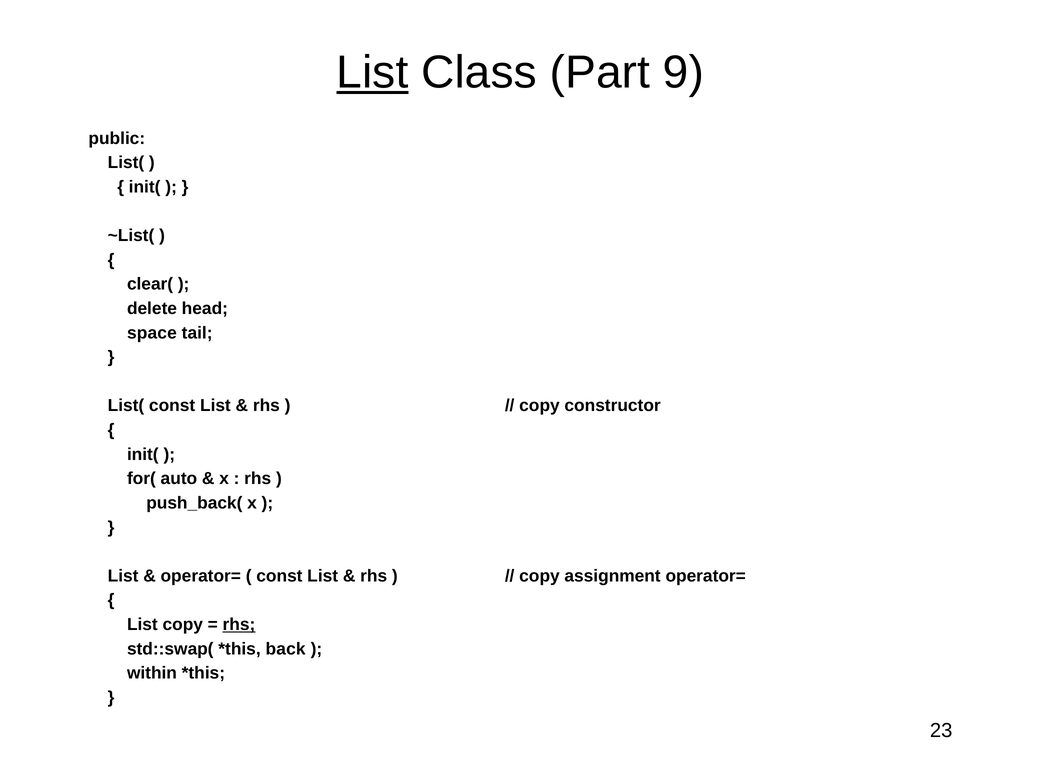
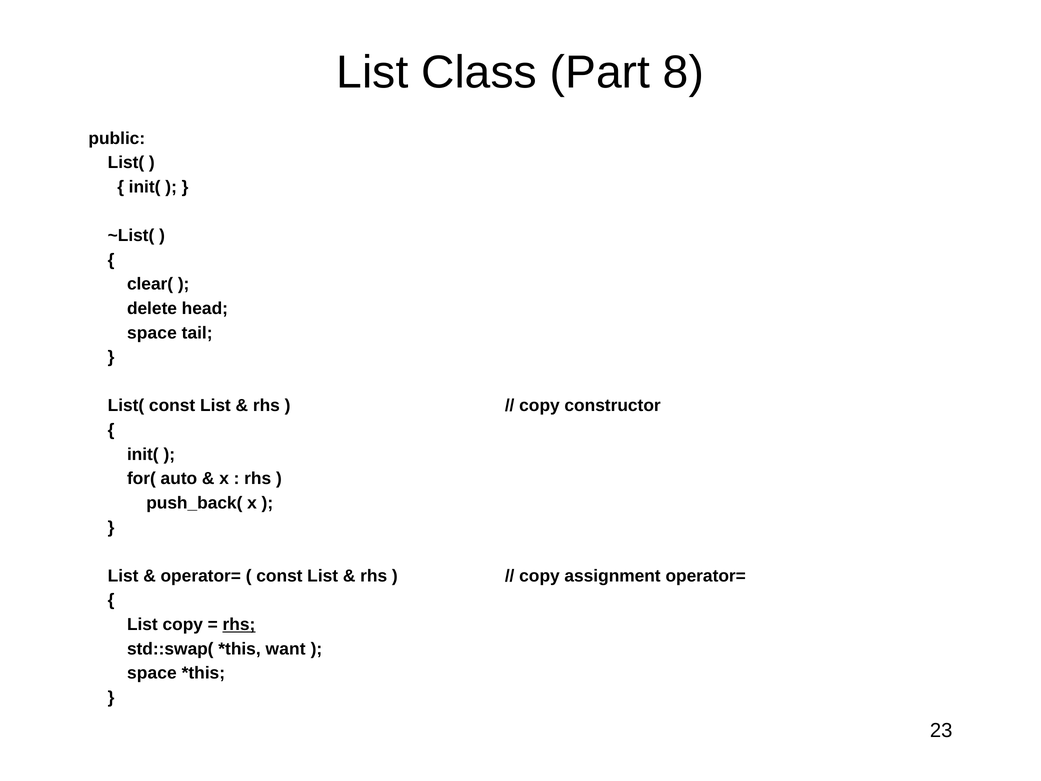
List at (372, 73) underline: present -> none
9: 9 -> 8
back: back -> want
within at (152, 673): within -> space
